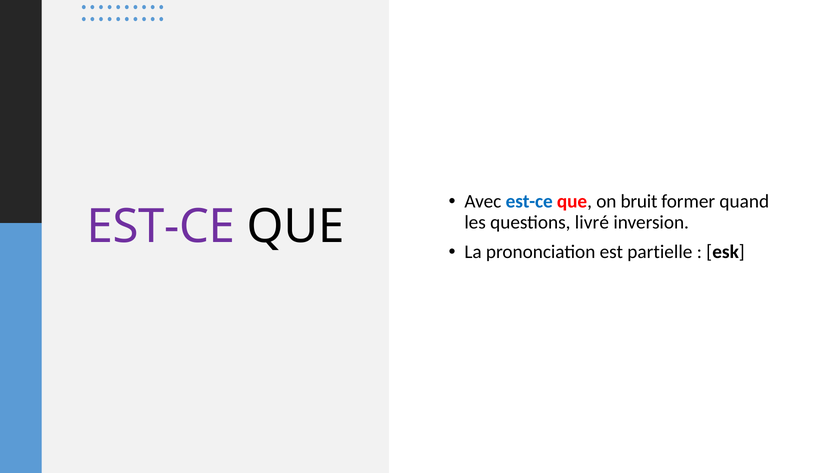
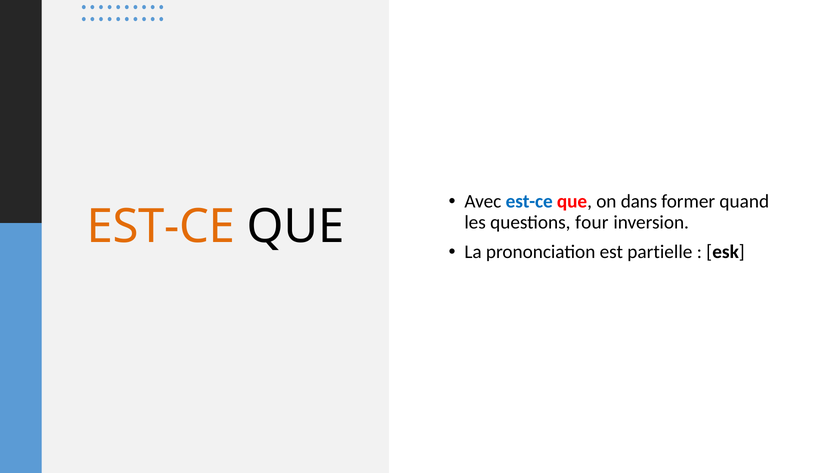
bruit: bruit -> dans
EST-CE at (161, 227) colour: purple -> orange
livré: livré -> four
